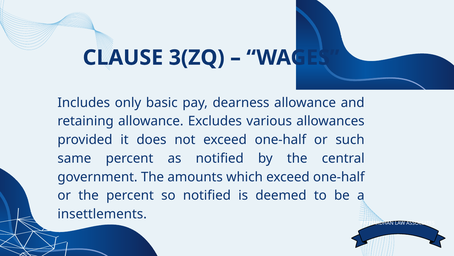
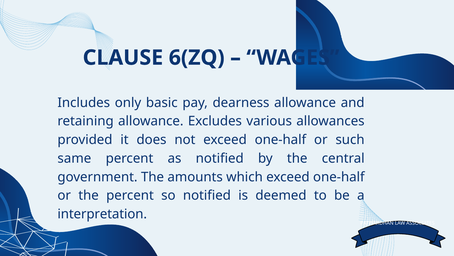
3(ZQ: 3(ZQ -> 6(ZQ
insettlements: insettlements -> interpretation
